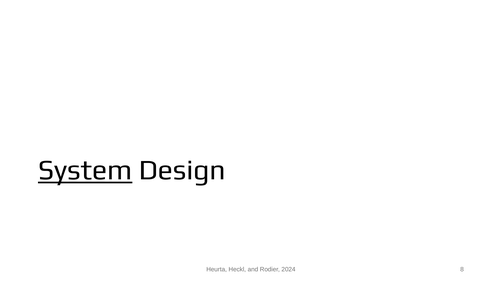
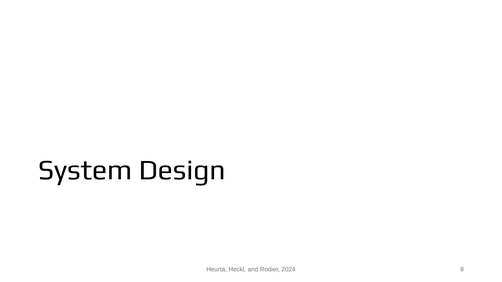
System underline: present -> none
